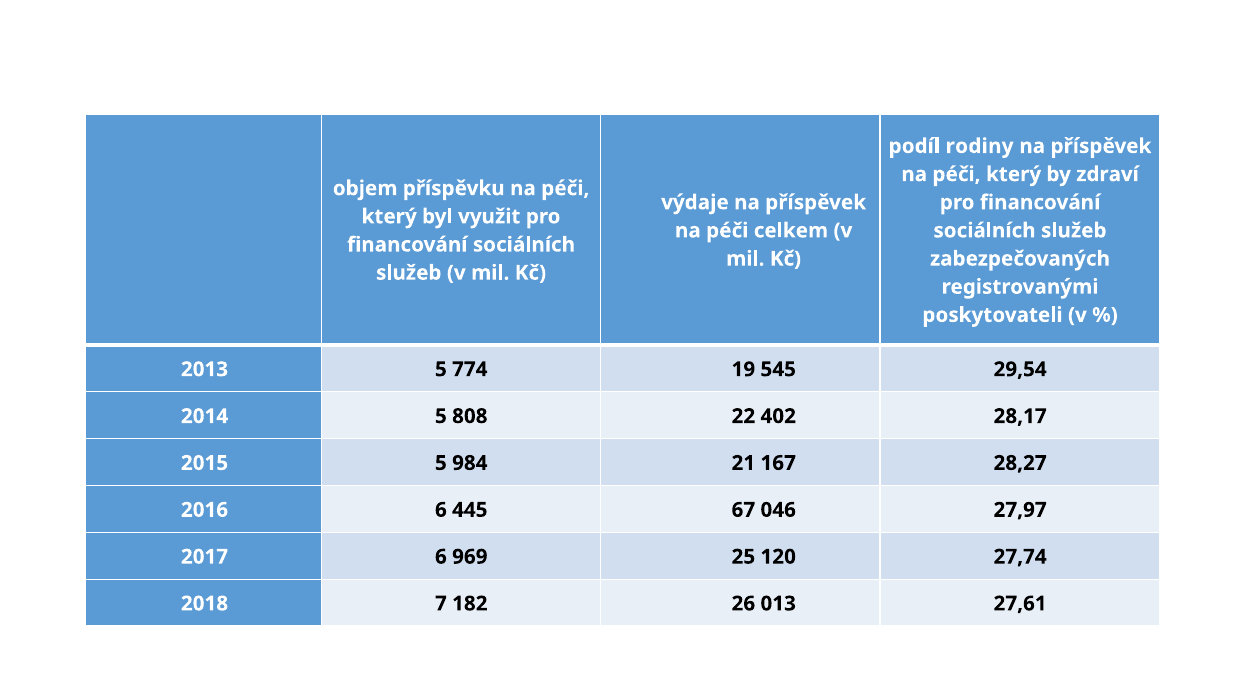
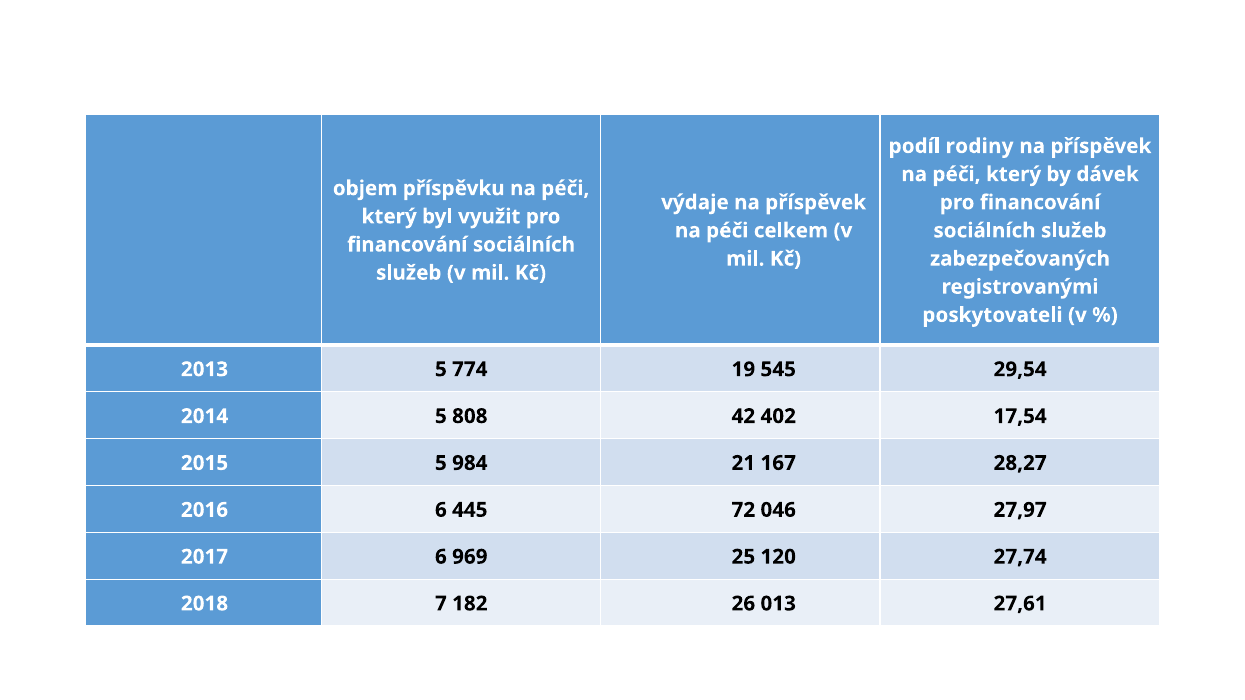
zdraví: zdraví -> dávek
22: 22 -> 42
28,17: 28,17 -> 17,54
67: 67 -> 72
